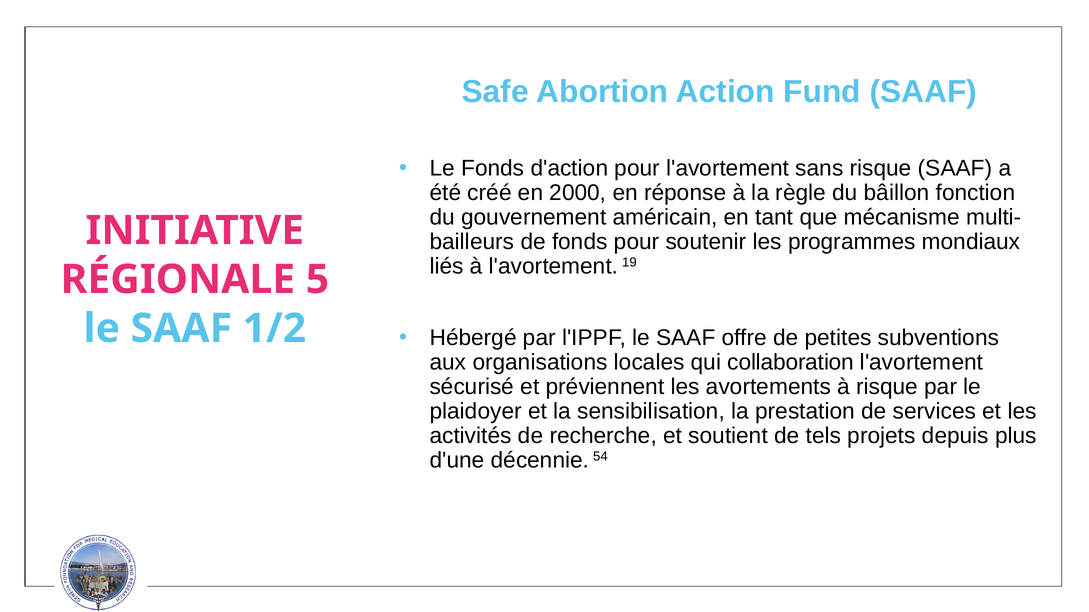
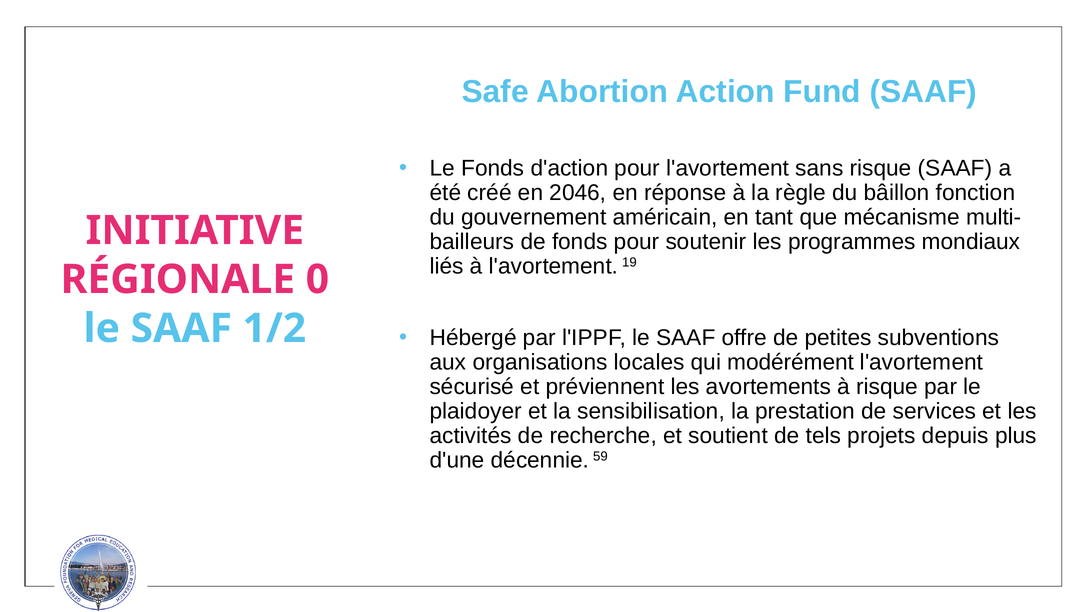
2000: 2000 -> 2046
5: 5 -> 0
collaboration: collaboration -> modérément
54: 54 -> 59
